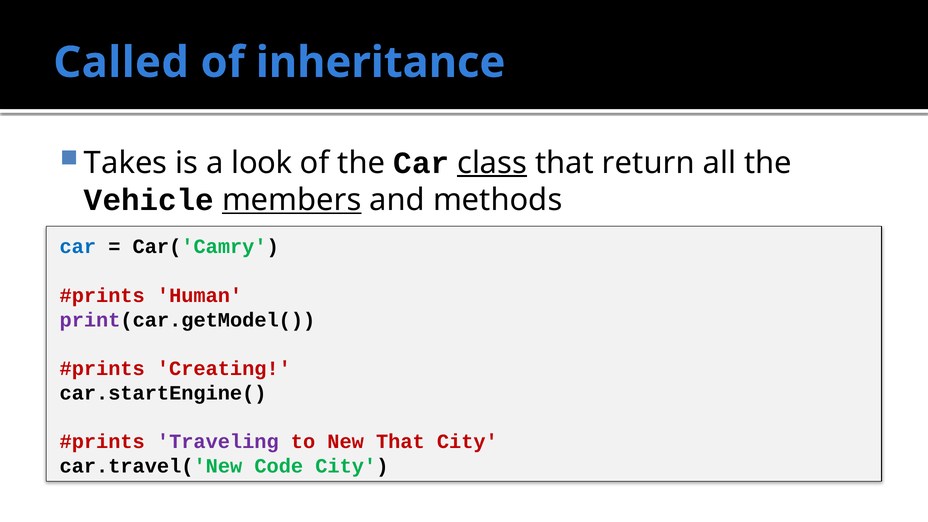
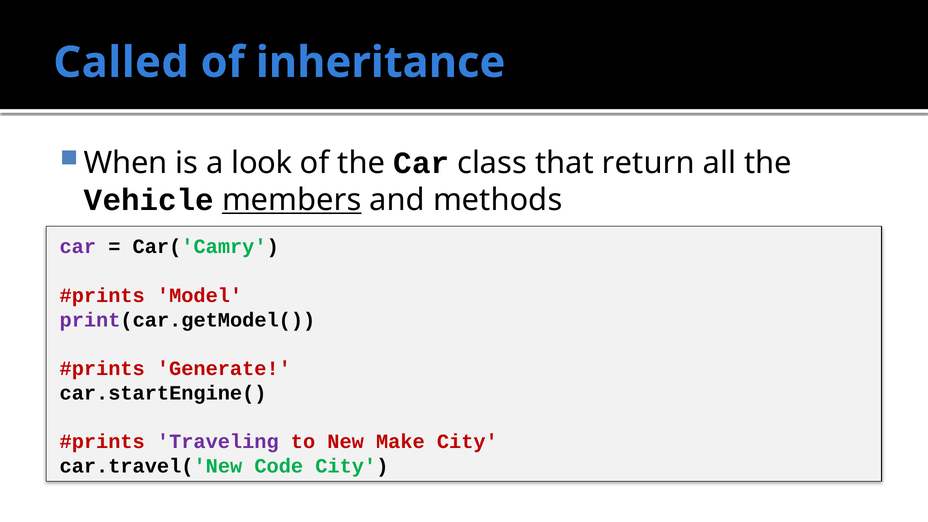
Takes: Takes -> When
class underline: present -> none
car at (78, 247) colour: blue -> purple
Human: Human -> Model
Creating: Creating -> Generate
New That: That -> Make
